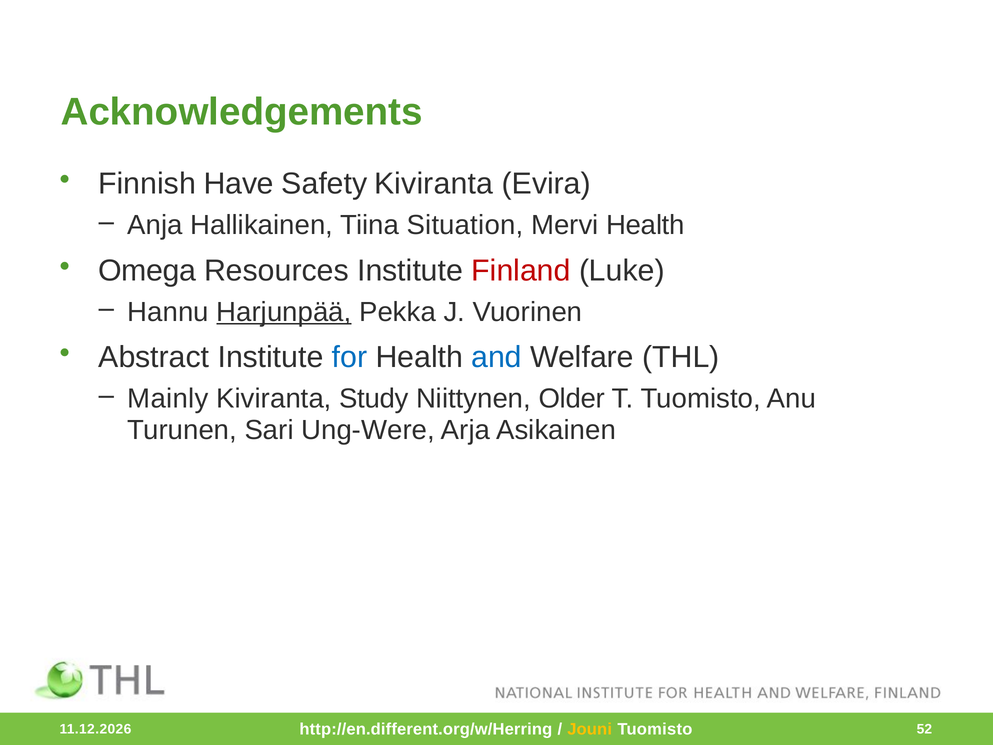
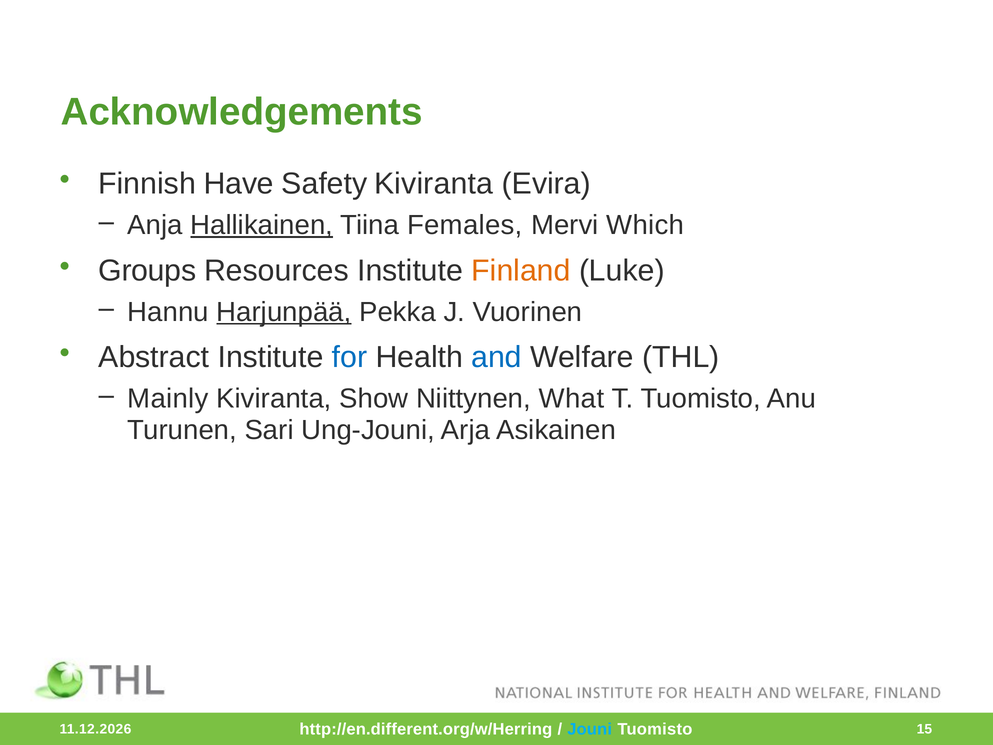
Hallikainen underline: none -> present
Situation: Situation -> Females
Mervi Health: Health -> Which
Omega: Omega -> Groups
Finland colour: red -> orange
Study: Study -> Show
Older: Older -> What
Ung-Were: Ung-Were -> Ung-Jouni
Jouni colour: yellow -> light blue
52: 52 -> 15
